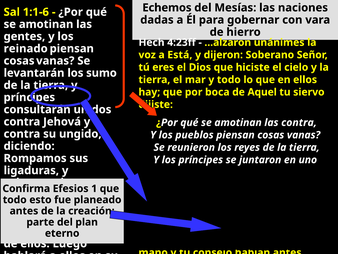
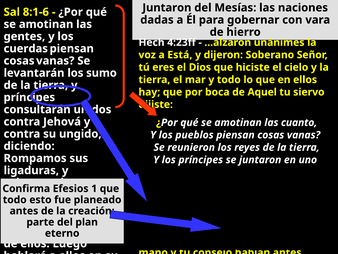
Echemos at (167, 8): Echemos -> Juntaron
1:1-6: 1:1-6 -> 8:1-6
reinado at (26, 49): reinado -> cuerdas
las contra: contra -> cuanto
